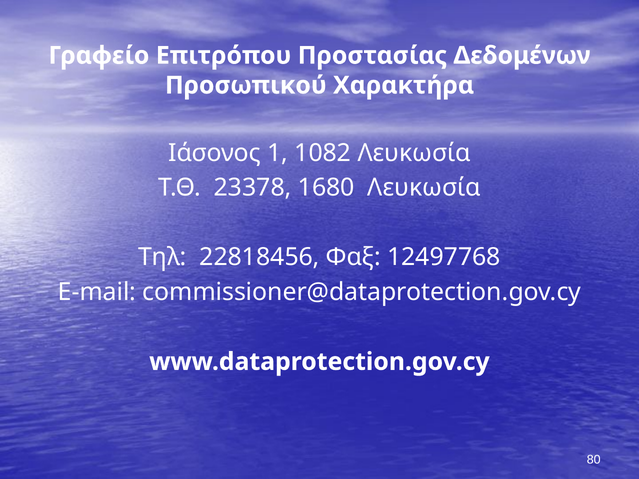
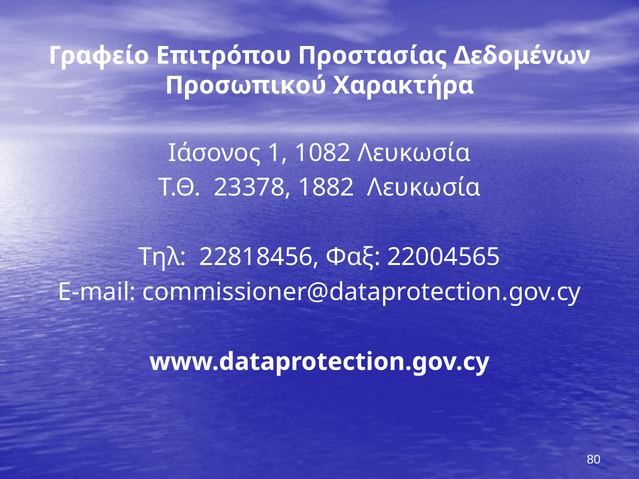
1680: 1680 -> 1882
12497768: 12497768 -> 22004565
